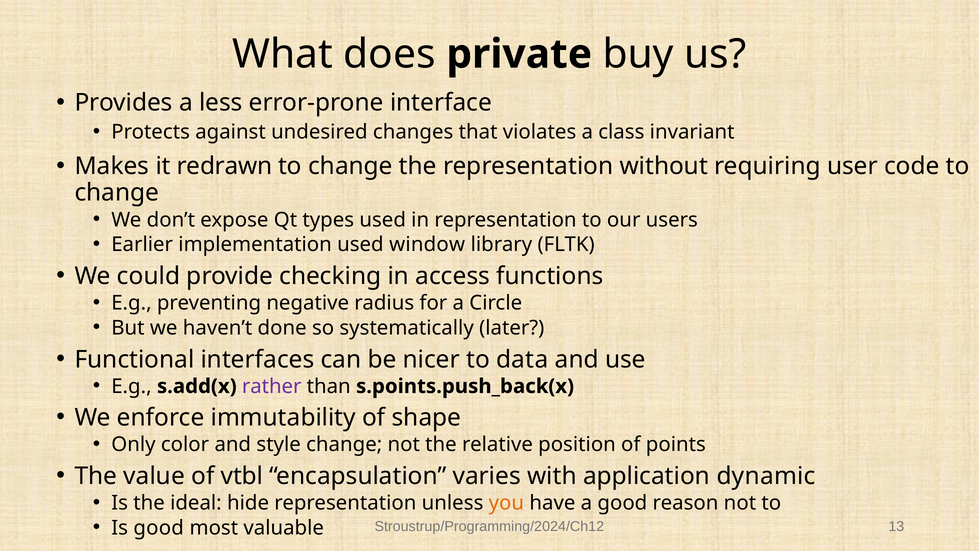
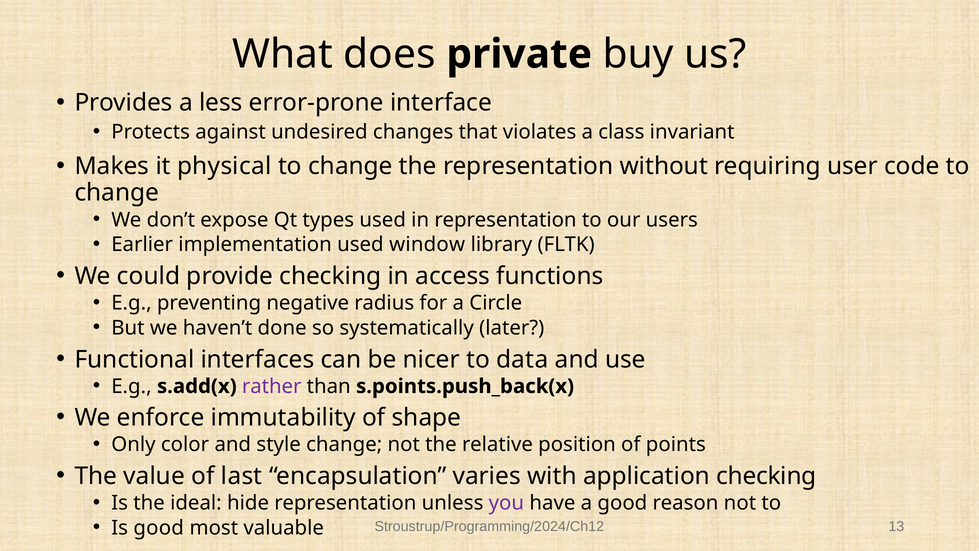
redrawn: redrawn -> physical
vtbl: vtbl -> last
application dynamic: dynamic -> checking
you colour: orange -> purple
